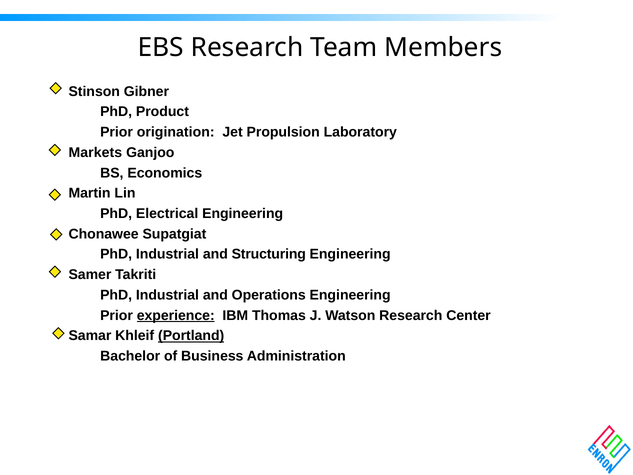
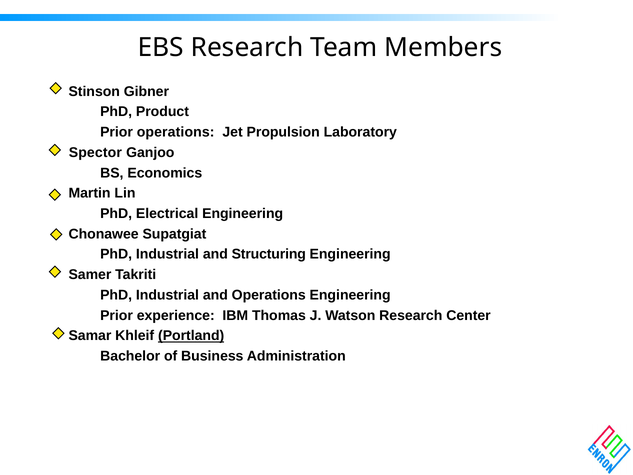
Prior origination: origination -> operations
Markets: Markets -> Spector
experience underline: present -> none
